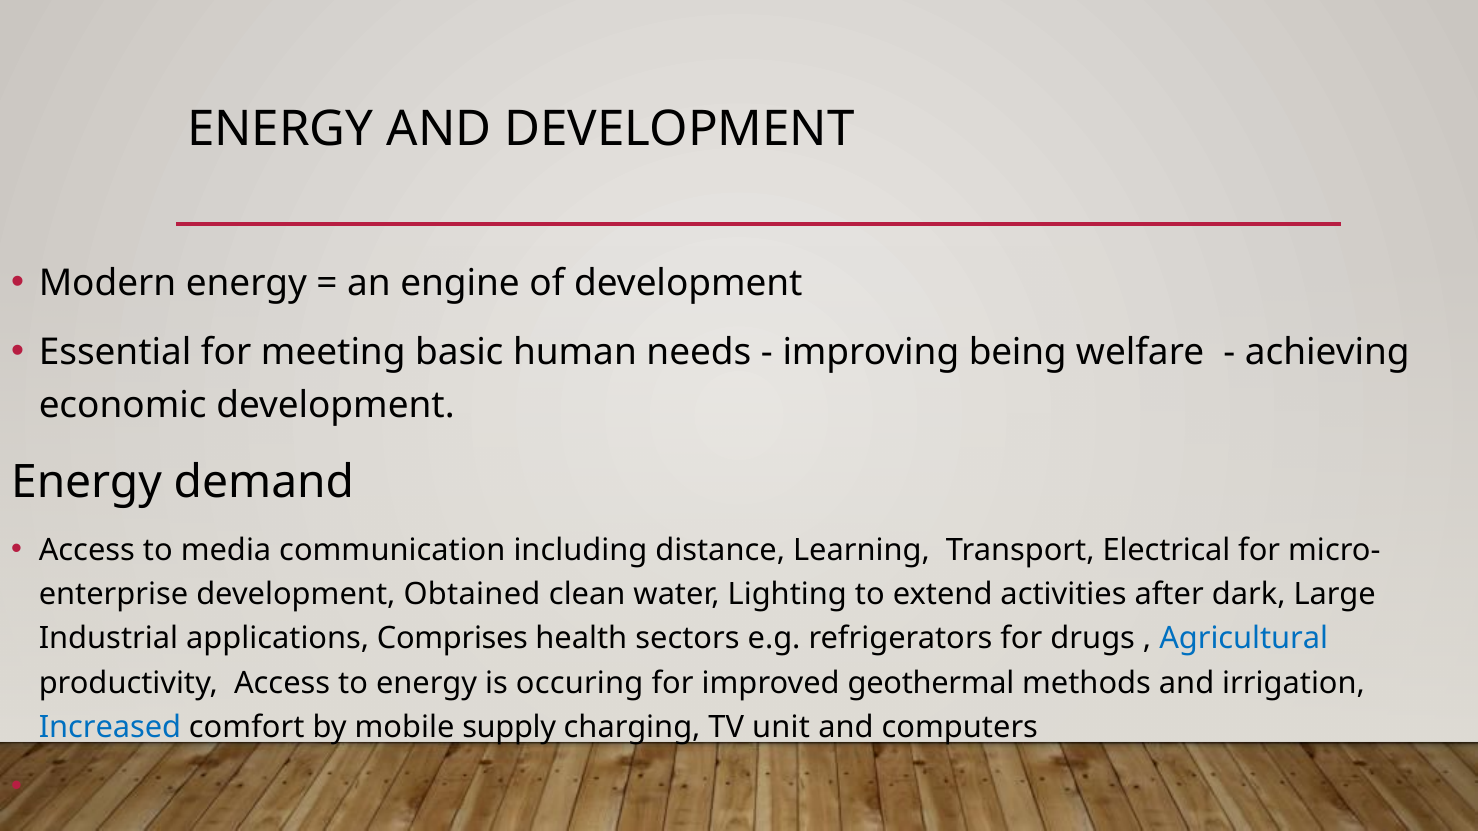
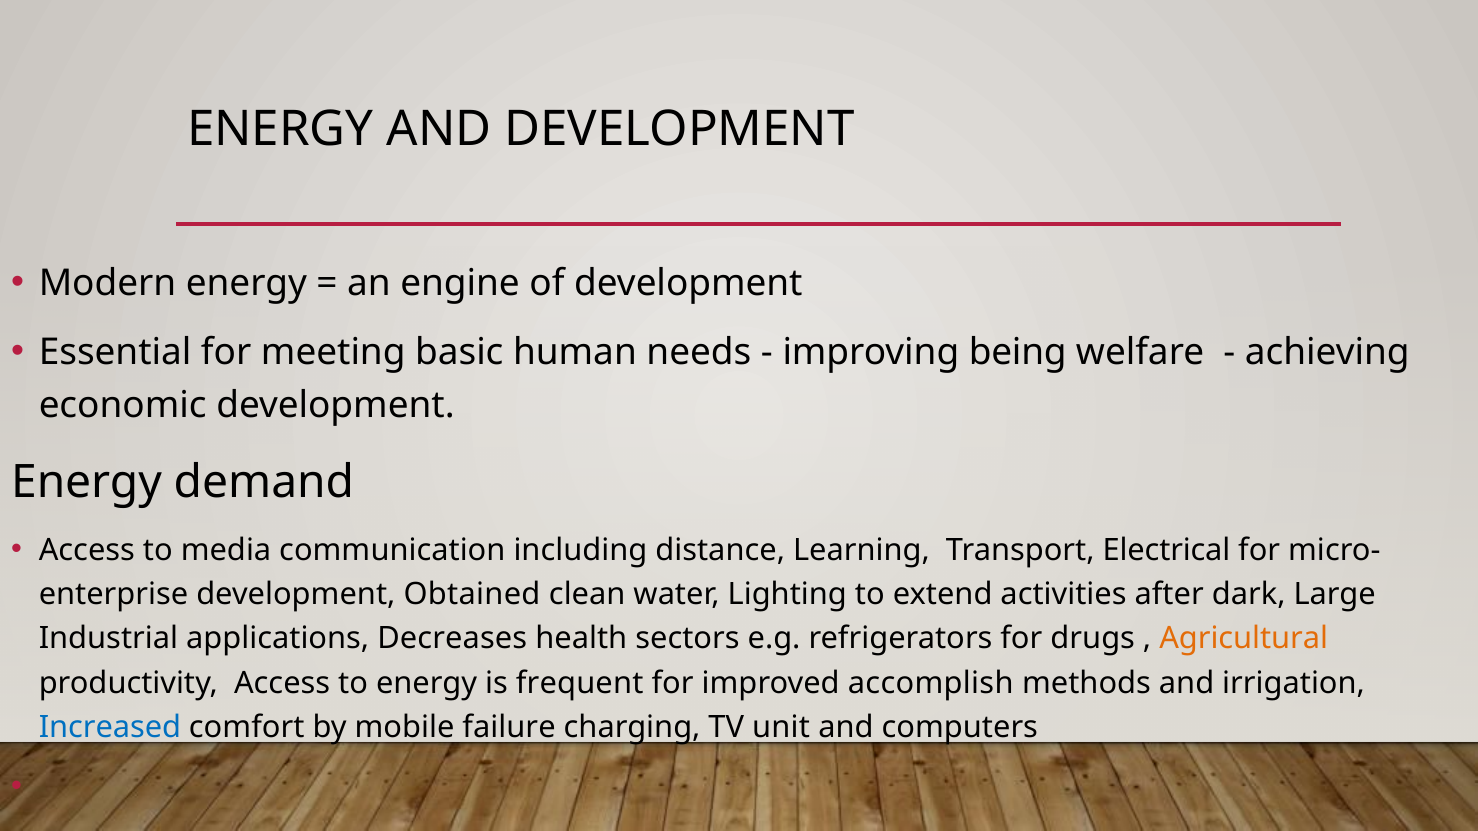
Comprises: Comprises -> Decreases
Agricultural colour: blue -> orange
occuring: occuring -> frequent
geothermal: geothermal -> accomplish
supply: supply -> failure
